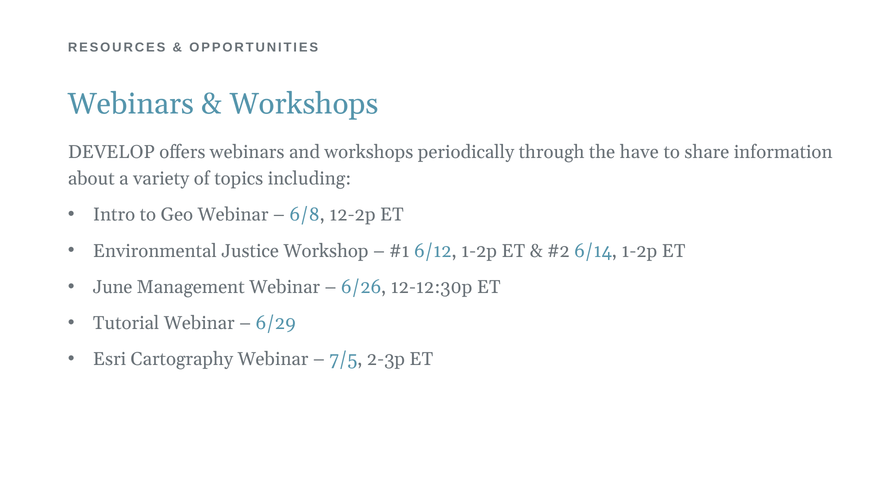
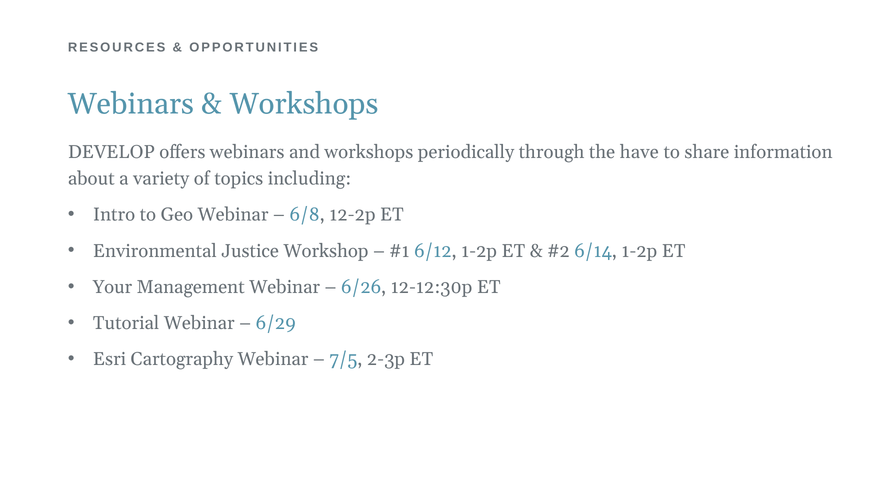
June: June -> Your
